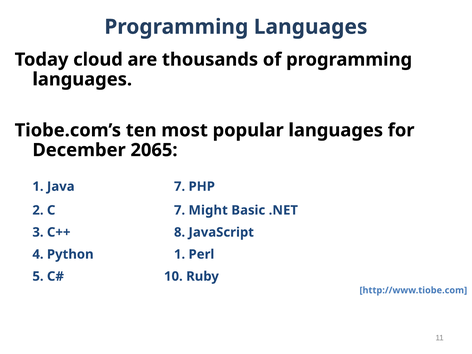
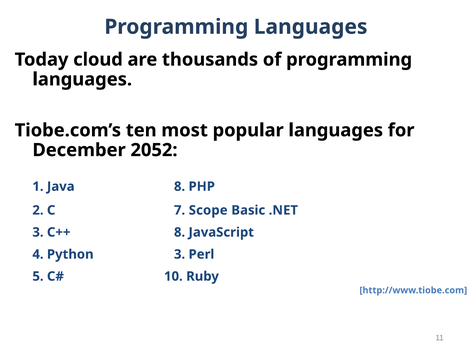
2065: 2065 -> 2052
Java 7: 7 -> 8
Might: Might -> Scope
Python 1: 1 -> 3
